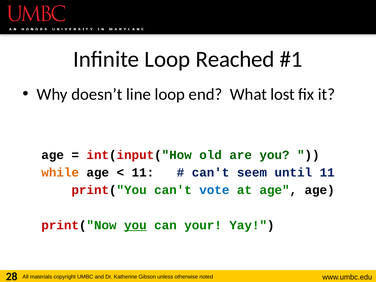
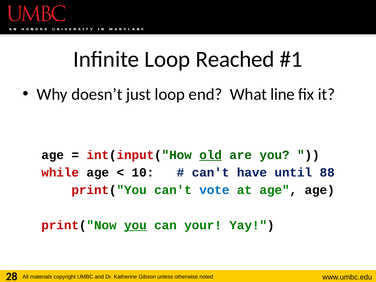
line: line -> just
lost: lost -> line
old underline: none -> present
while colour: orange -> red
11 at (143, 173): 11 -> 10
seem: seem -> have
until 11: 11 -> 88
